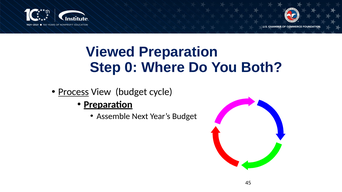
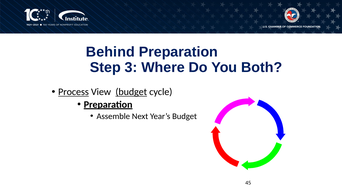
Viewed: Viewed -> Behind
0: 0 -> 3
budget at (131, 92) underline: none -> present
